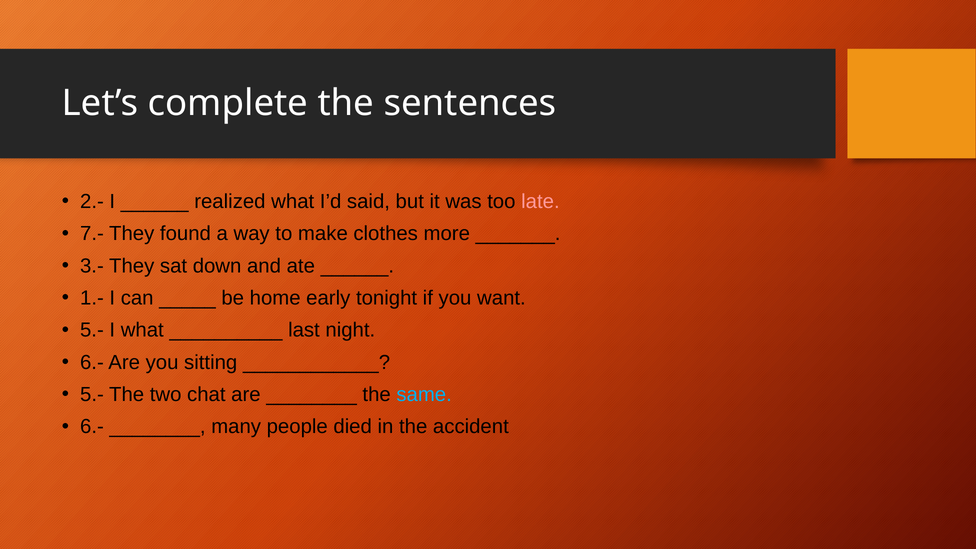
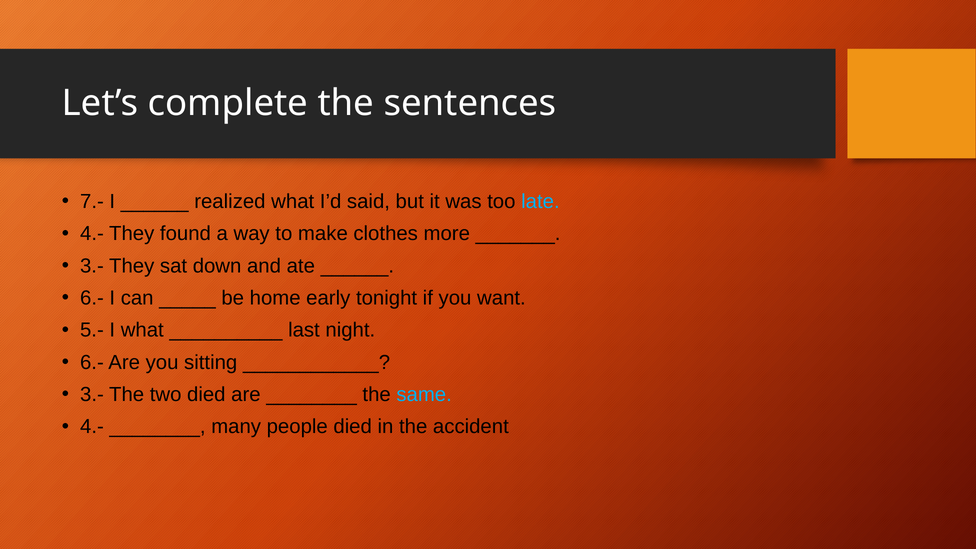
2.-: 2.- -> 7.-
late colour: pink -> light blue
7.- at (92, 234): 7.- -> 4.-
1.- at (92, 298): 1.- -> 6.-
5.- at (92, 395): 5.- -> 3.-
two chat: chat -> died
6.- at (92, 427): 6.- -> 4.-
